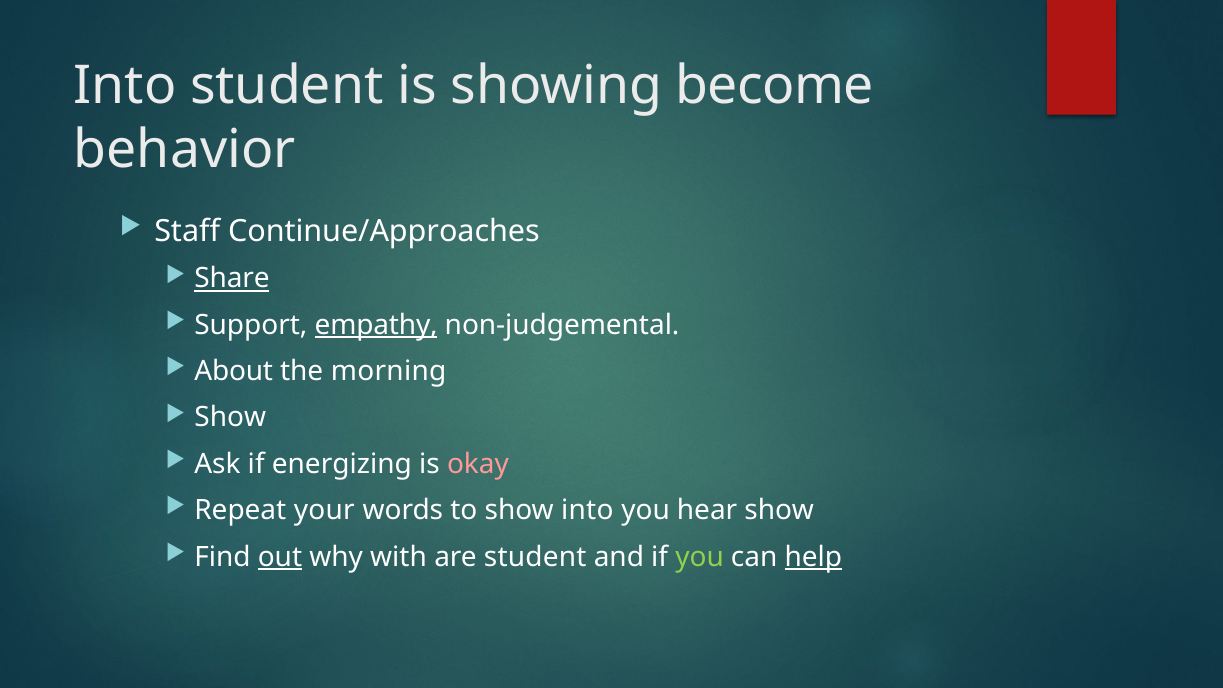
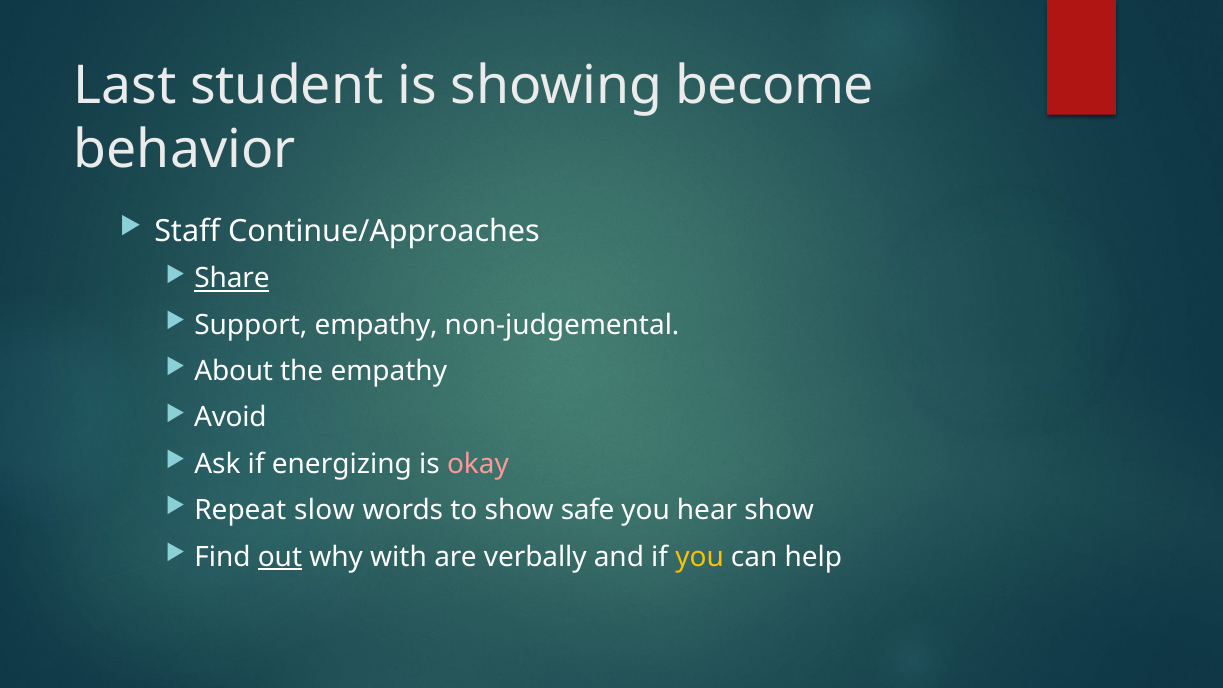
Into at (125, 86): Into -> Last
empathy at (376, 325) underline: present -> none
the morning: morning -> empathy
Show at (230, 418): Show -> Avoid
your: your -> slow
show into: into -> safe
are student: student -> verbally
you at (700, 557) colour: light green -> yellow
help underline: present -> none
